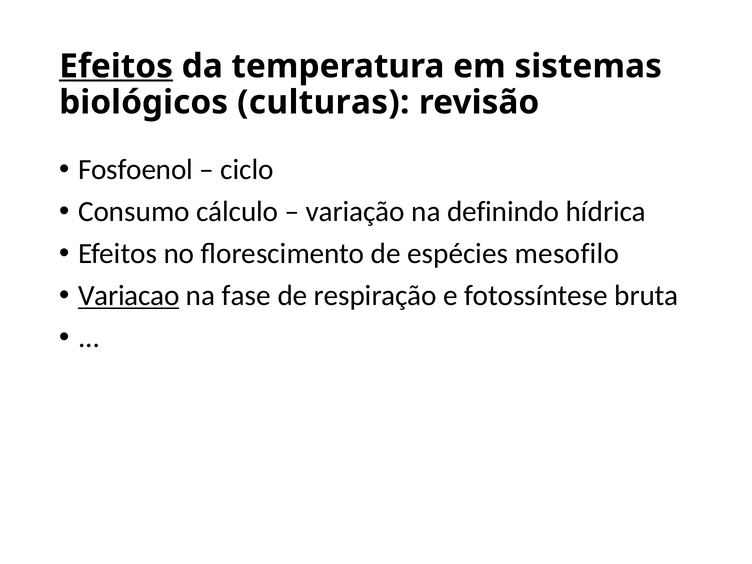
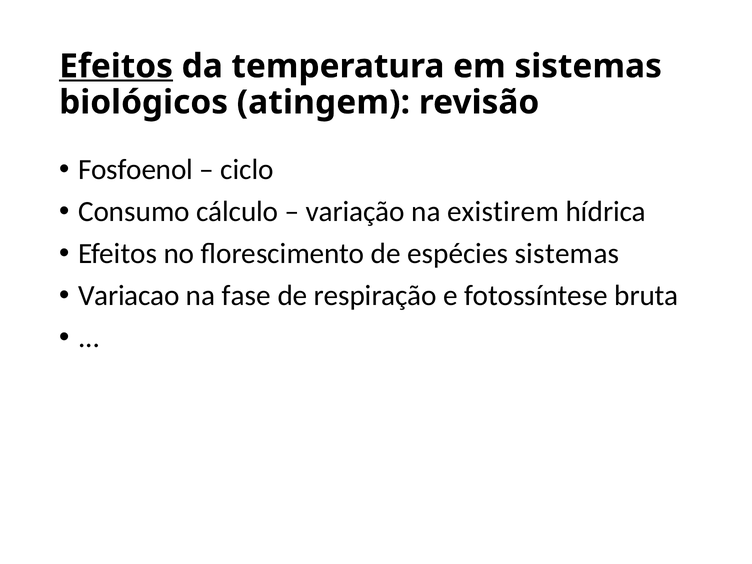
culturas: culturas -> atingem
definindo: definindo -> existirem
espécies mesofilo: mesofilo -> sistemas
Variacao underline: present -> none
